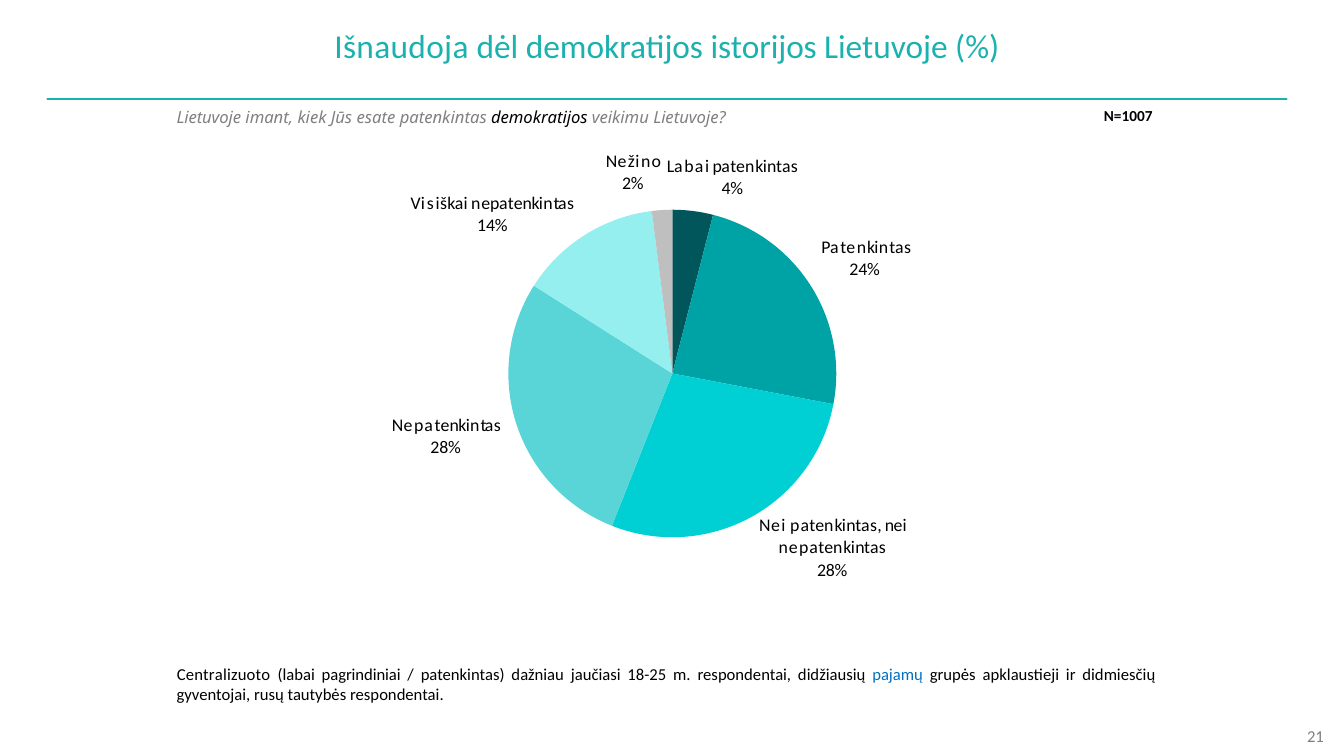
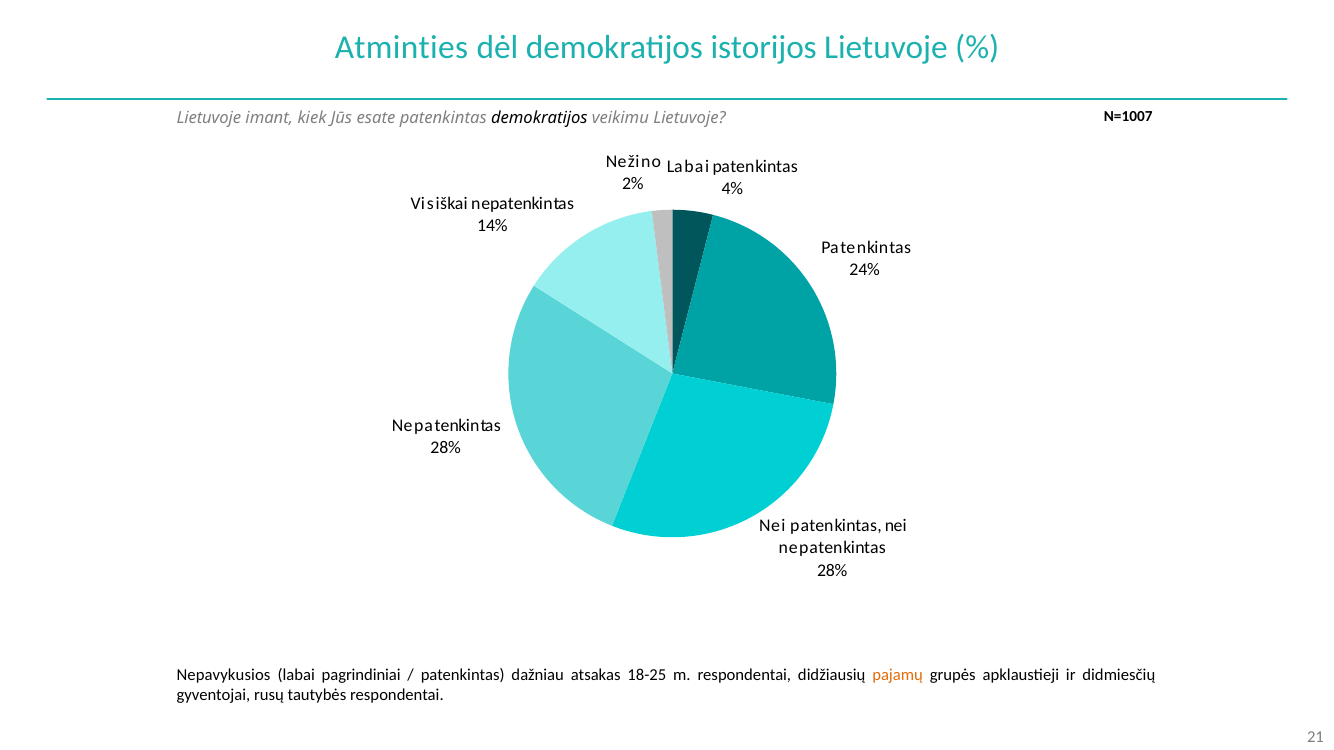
Išnaudoja: Išnaudoja -> Atminties
Centralizuoto: Centralizuoto -> Nepavykusios
jaučiasi: jaučiasi -> atsakas
pajamų colour: blue -> orange
